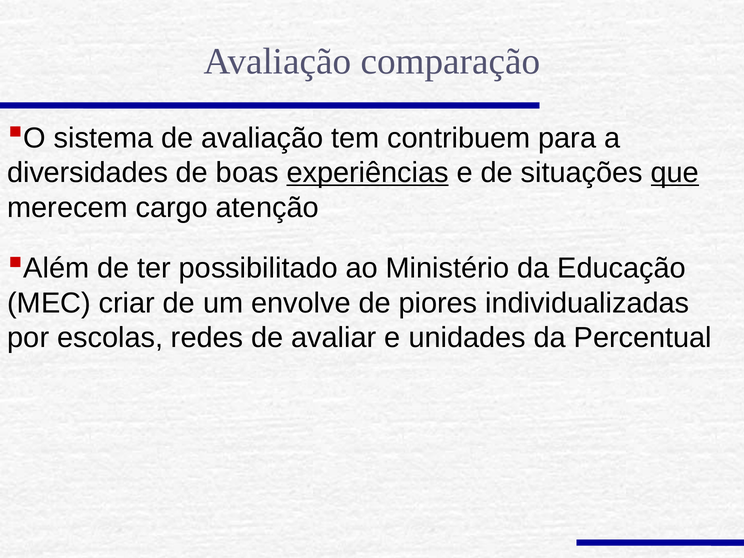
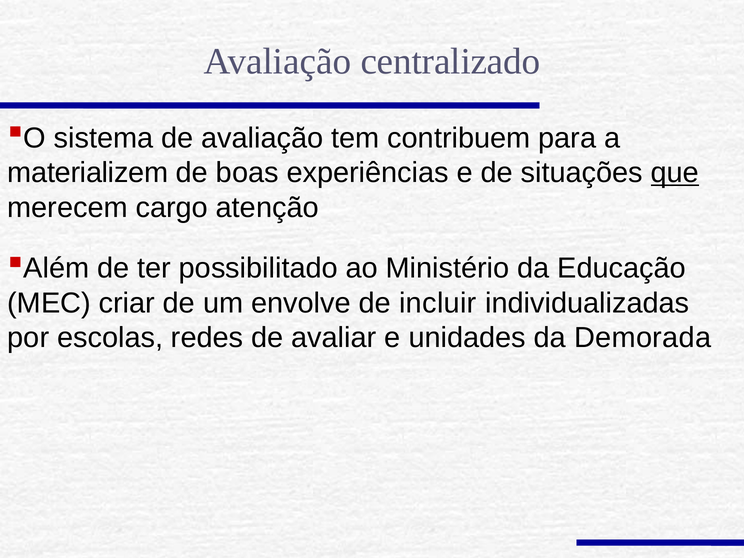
comparação: comparação -> centralizado
diversidades: diversidades -> materializem
experiências underline: present -> none
piores: piores -> incluir
Percentual: Percentual -> Demorada
